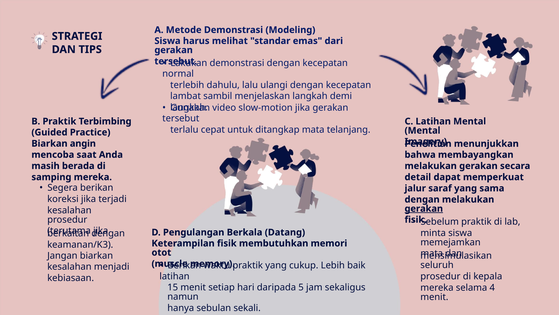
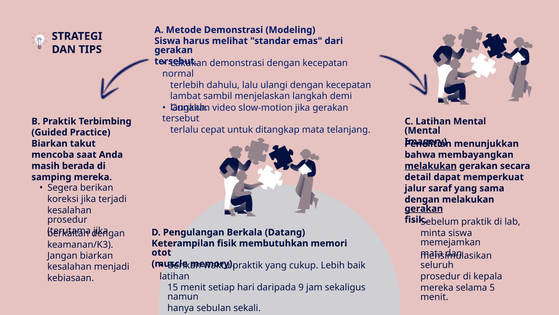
angin: angin -> takut
melakukan at (431, 166) underline: none -> present
5: 5 -> 9
4: 4 -> 5
